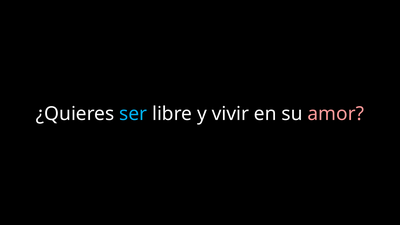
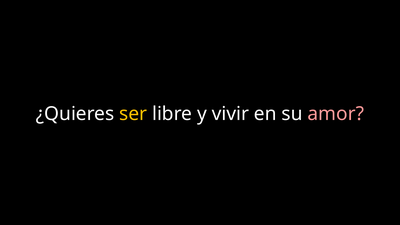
ser colour: light blue -> yellow
